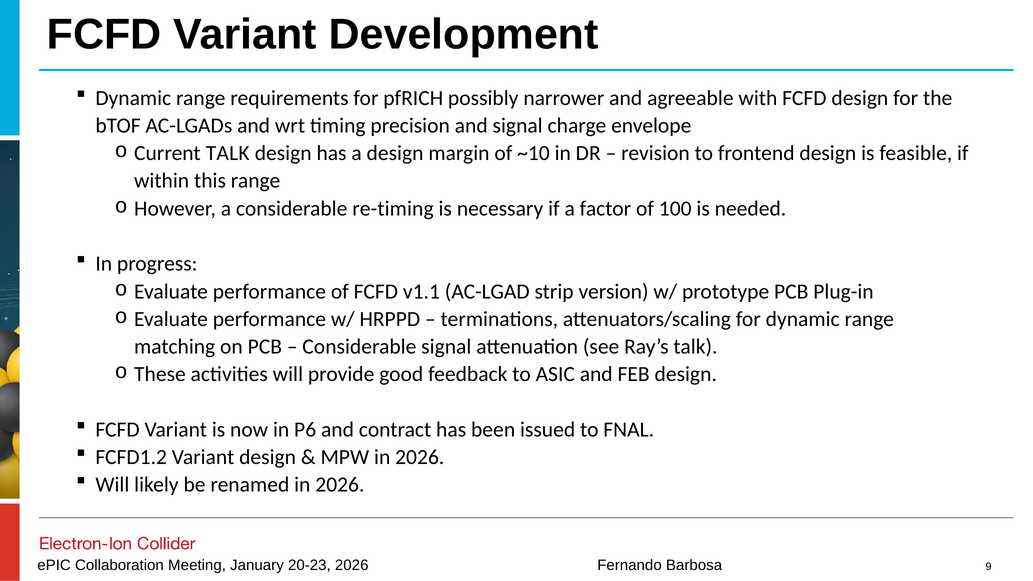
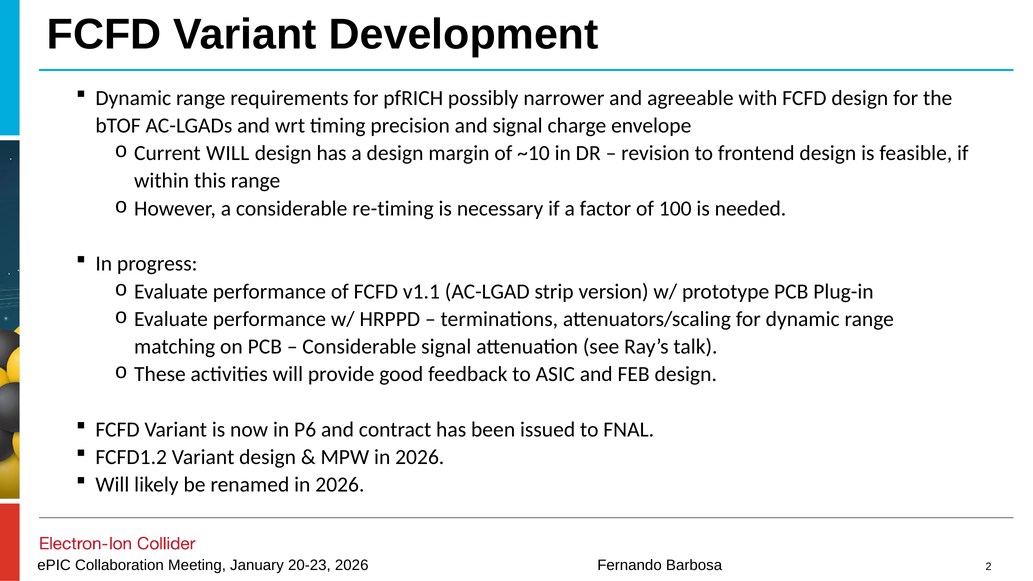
Current TALK: TALK -> WILL
9: 9 -> 2
